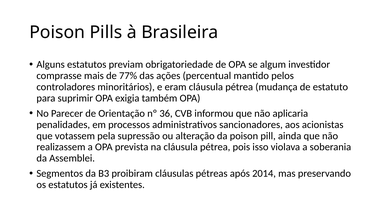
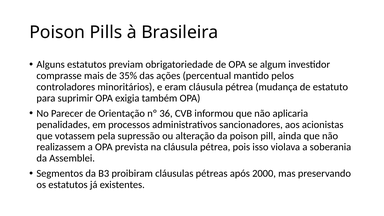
77%: 77% -> 35%
2014: 2014 -> 2000
